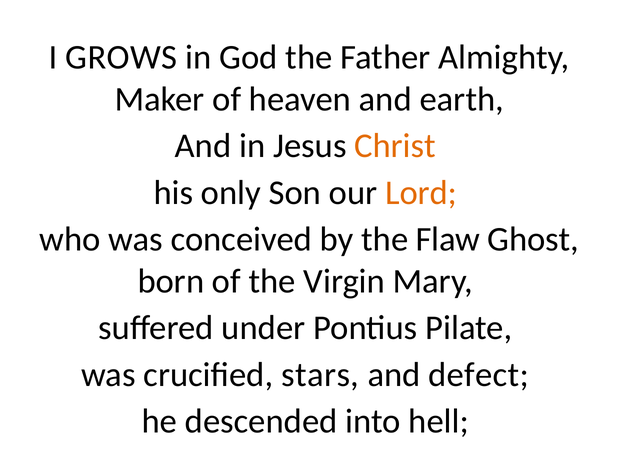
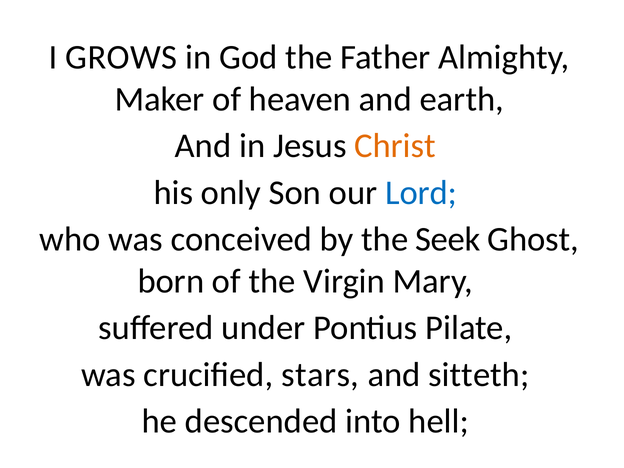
Lord colour: orange -> blue
Flaw: Flaw -> Seek
defect: defect -> sitteth
